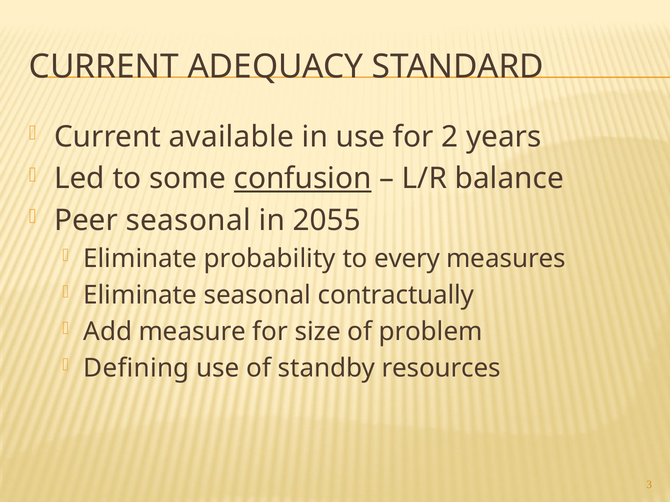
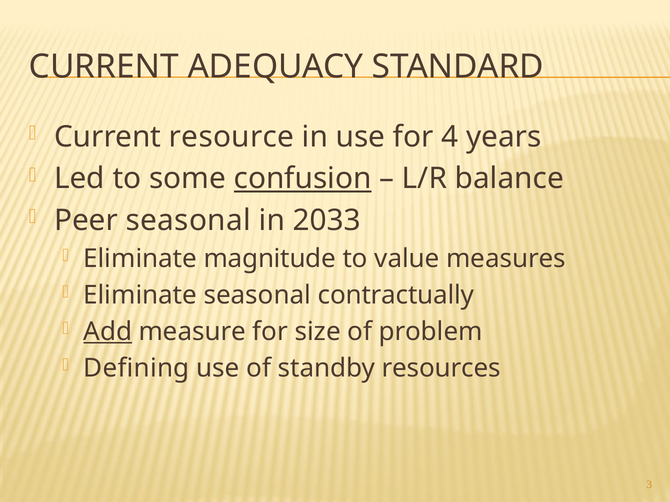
available: available -> resource
2: 2 -> 4
2055: 2055 -> 2033
probability: probability -> magnitude
every: every -> value
Add underline: none -> present
